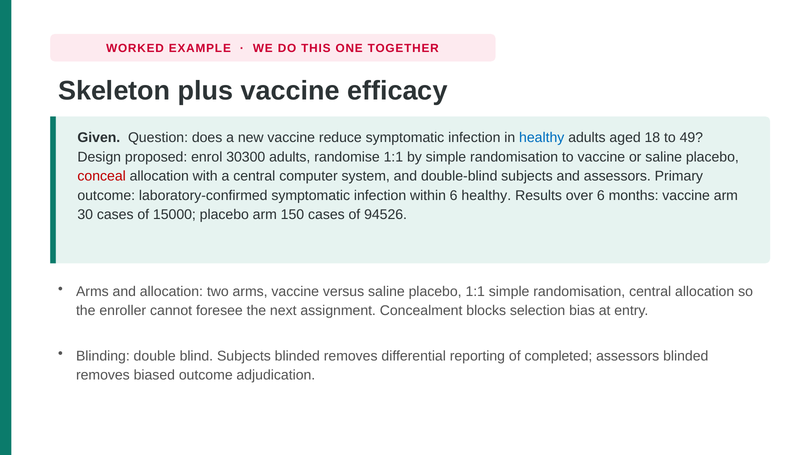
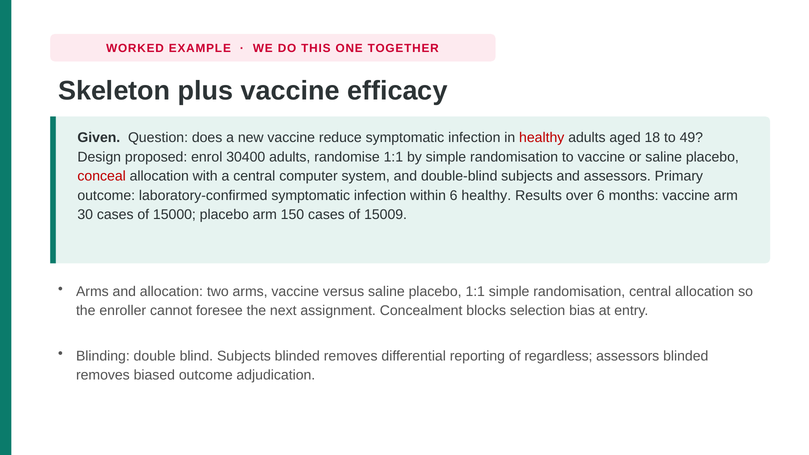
healthy at (542, 138) colour: blue -> red
30300: 30300 -> 30400
94526: 94526 -> 15009
completed: completed -> regardless
